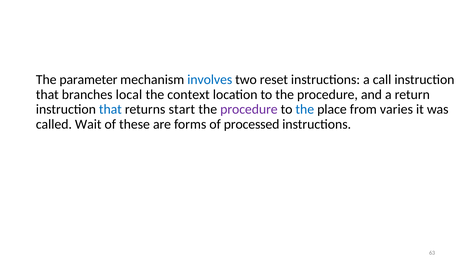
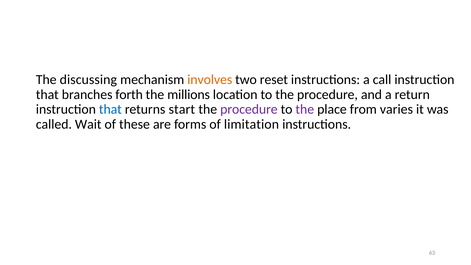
parameter: parameter -> discussing
involves colour: blue -> orange
local: local -> forth
context: context -> millions
the at (305, 109) colour: blue -> purple
processed: processed -> limitation
